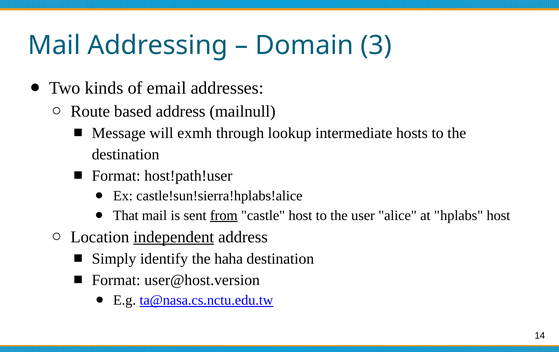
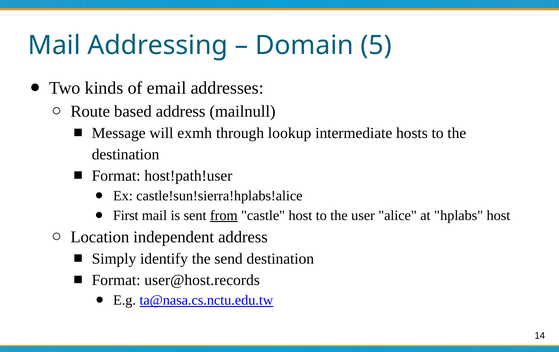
3: 3 -> 5
That: That -> First
independent underline: present -> none
haha: haha -> send
user@host.version: user@host.version -> user@host.records
